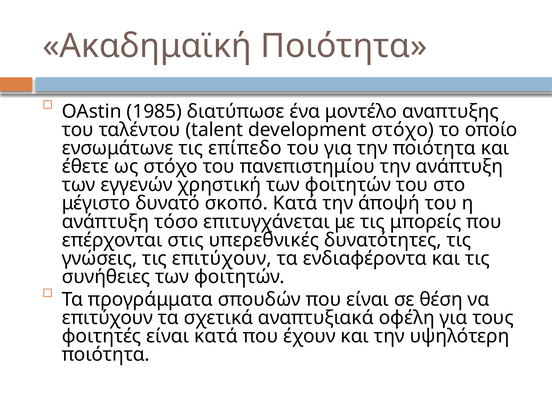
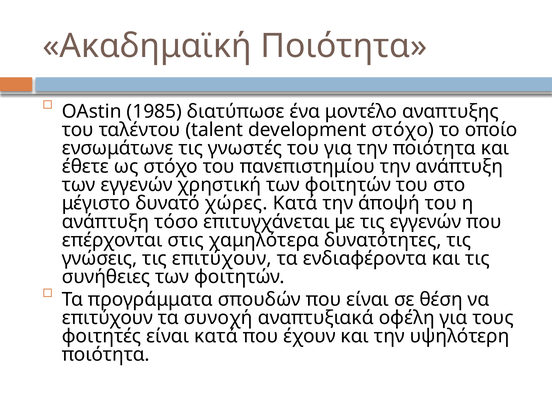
επίπεδο: επίπεδο -> γνωστές
σκοπό: σκοπό -> χώρες
τις μπορείς: μπορείς -> εγγενών
υπερεθνικές: υπερεθνικές -> χαμηλότερα
σχετικά: σχετικά -> συνοχή
